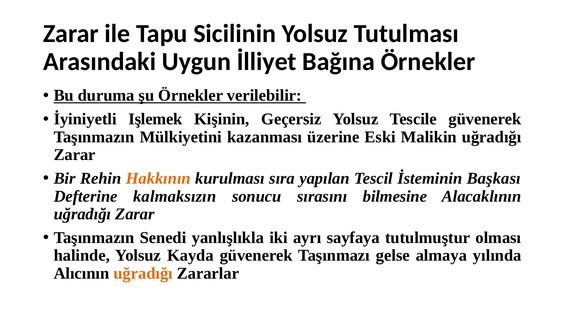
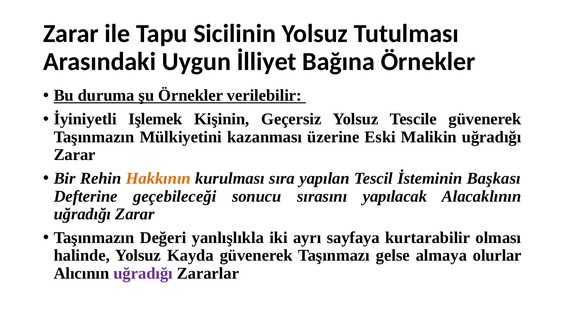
kalmaksızın: kalmaksızın -> geçebileceği
bilmesine: bilmesine -> yapılacak
Senedi: Senedi -> Değeri
tutulmuştur: tutulmuştur -> kurtarabilir
yılında: yılında -> olurlar
uğradığı at (143, 273) colour: orange -> purple
